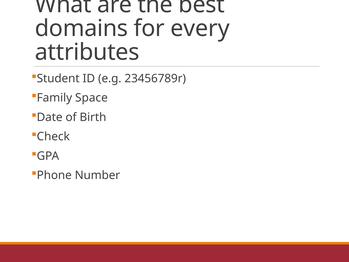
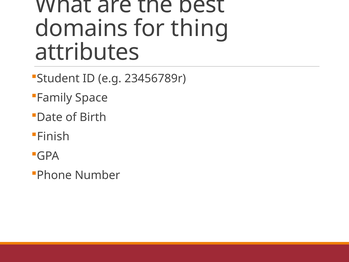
every: every -> thing
Check: Check -> Finish
